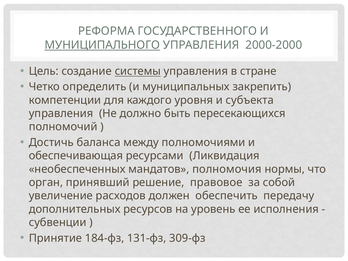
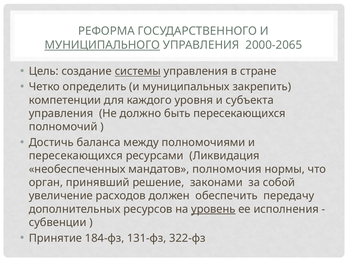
2000-2000: 2000-2000 -> 2000-2065
обеспечивающая at (76, 156): обеспечивающая -> пересекающихся
правовое: правовое -> законами
уровень underline: none -> present
309-фз: 309-фз -> 322-фз
